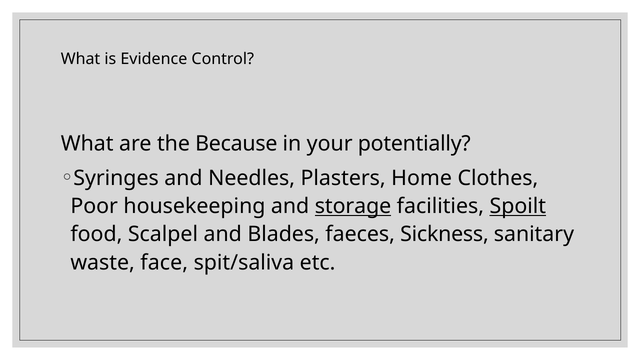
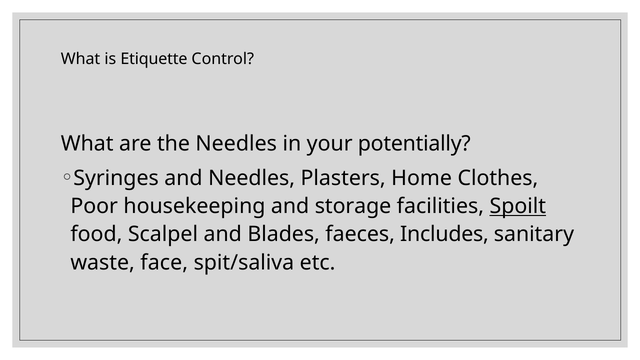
Evidence: Evidence -> Etiquette
the Because: Because -> Needles
storage underline: present -> none
Sickness: Sickness -> Includes
